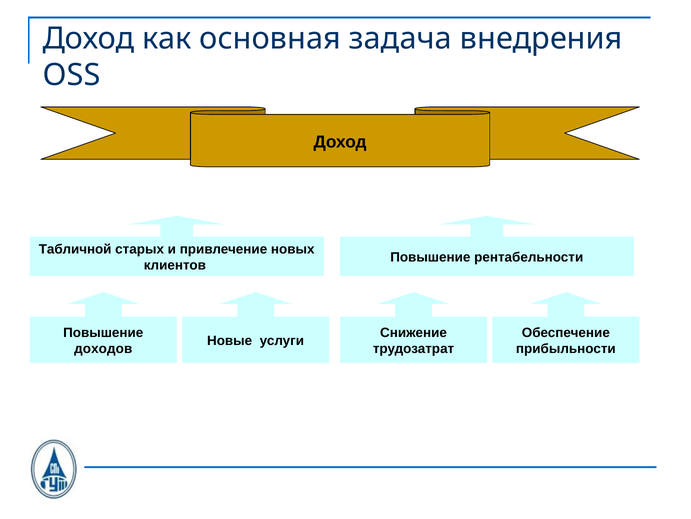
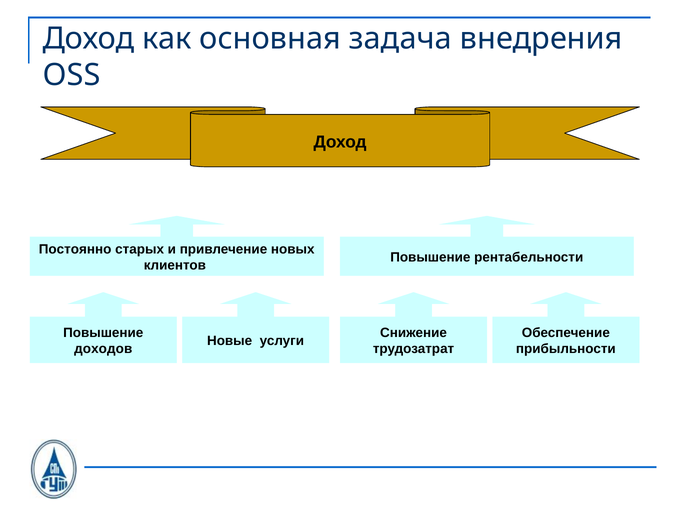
Табличной: Табличной -> Постоянно
